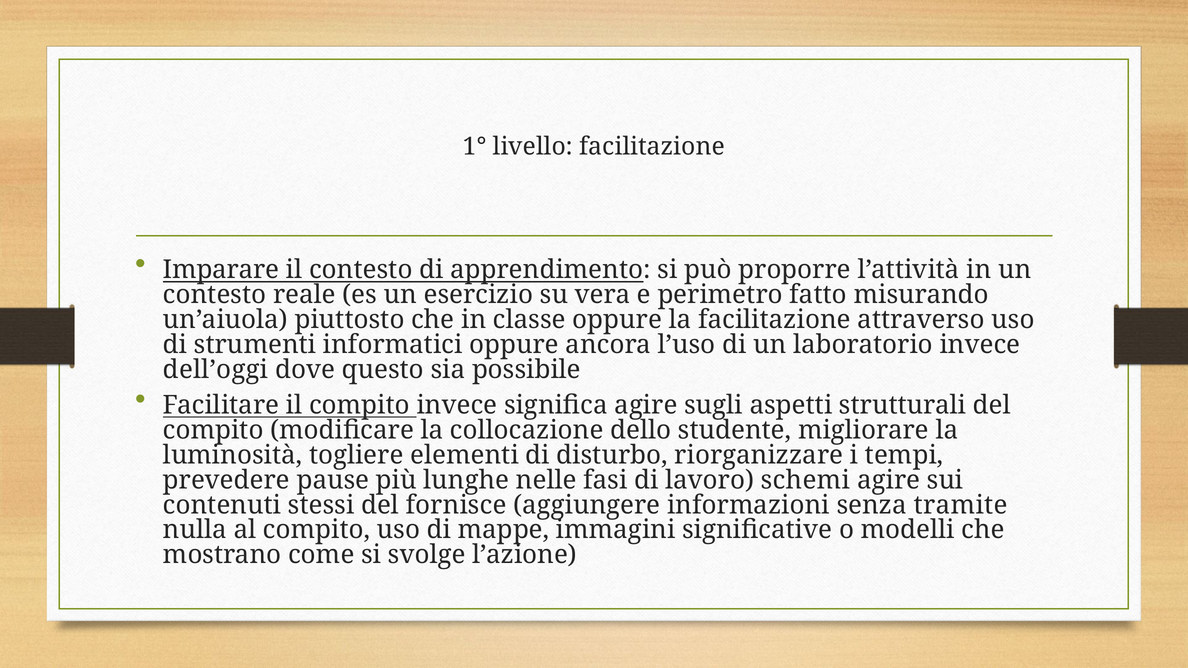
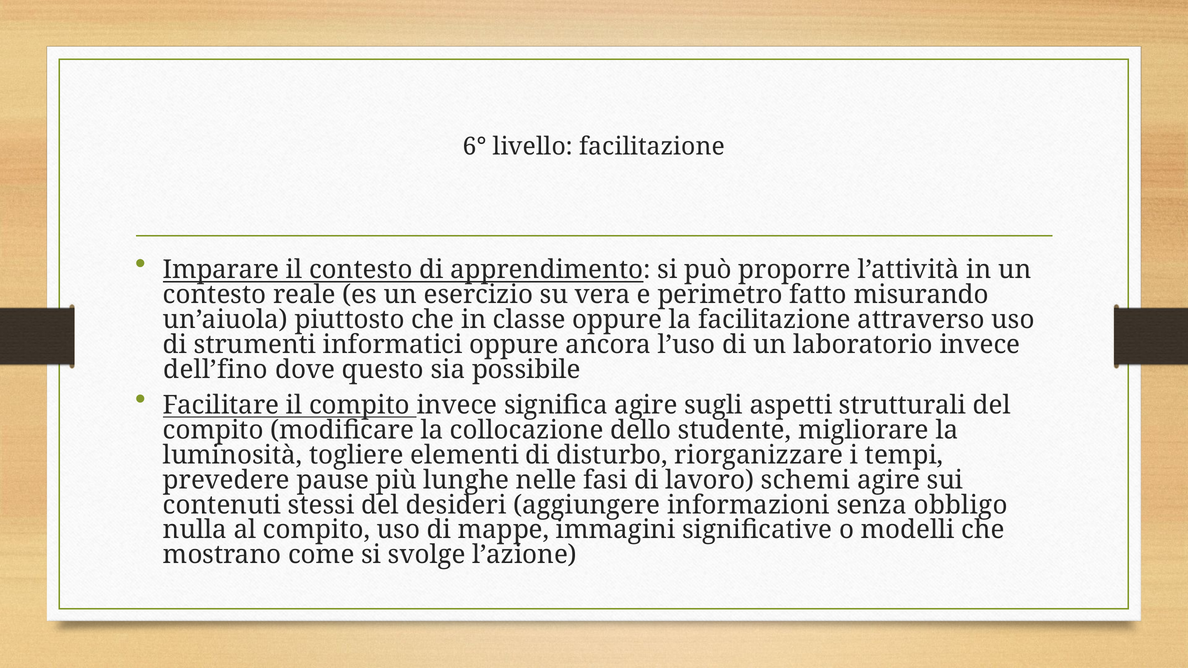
1°: 1° -> 6°
dell’oggi: dell’oggi -> dell’fino
fornisce: fornisce -> desideri
tramite: tramite -> obbligo
